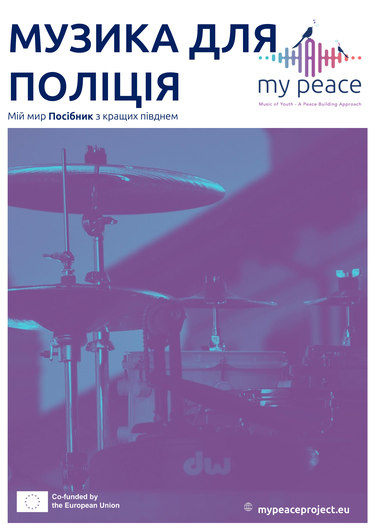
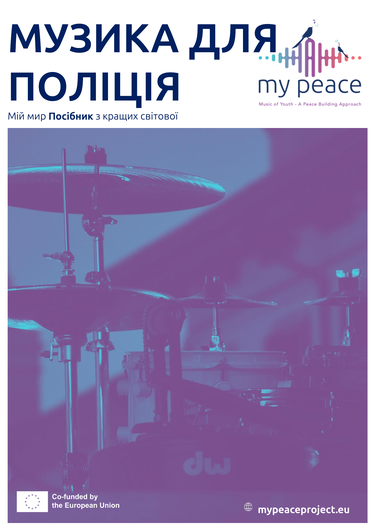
півднем: півднем -> світової
